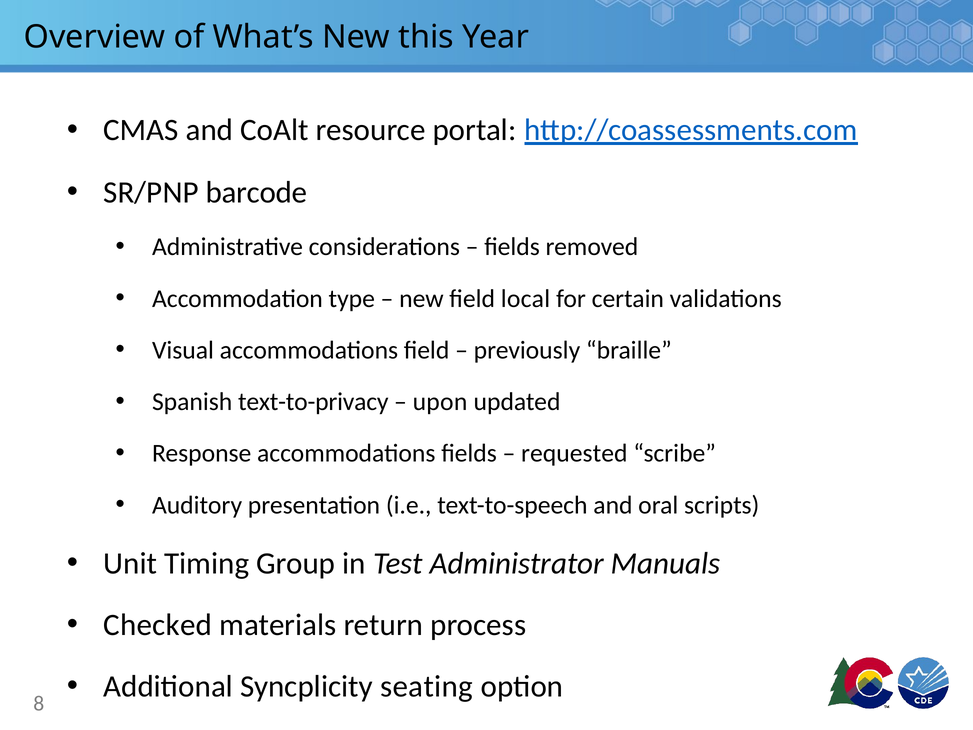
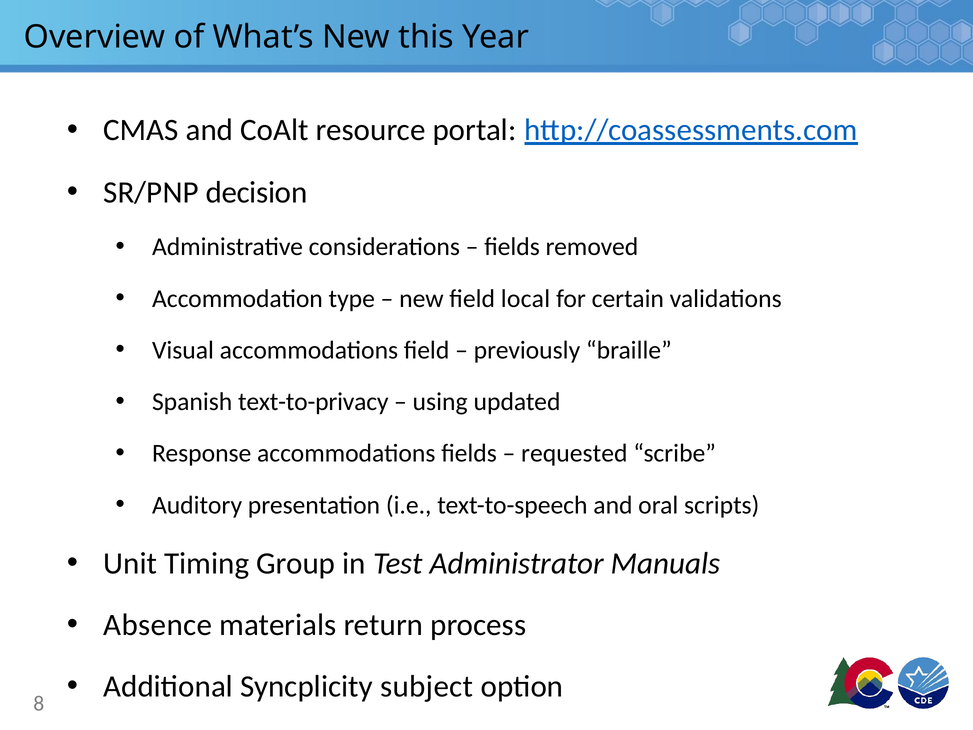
barcode: barcode -> decision
upon: upon -> using
Checked: Checked -> Absence
seating: seating -> subject
